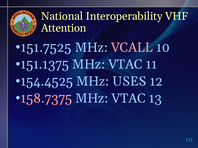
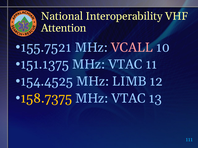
151.7525: 151.7525 -> 155.7521
USES: USES -> LIMB
158.7375 colour: pink -> yellow
